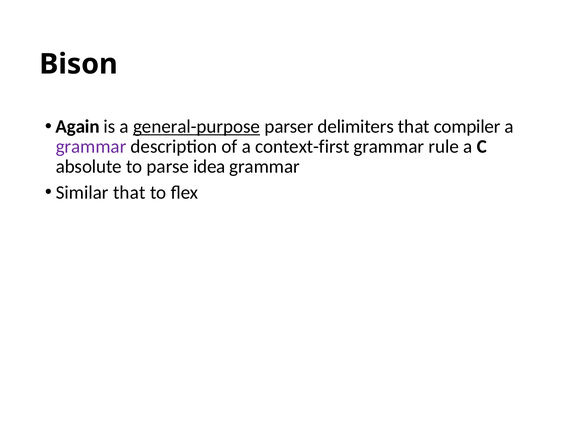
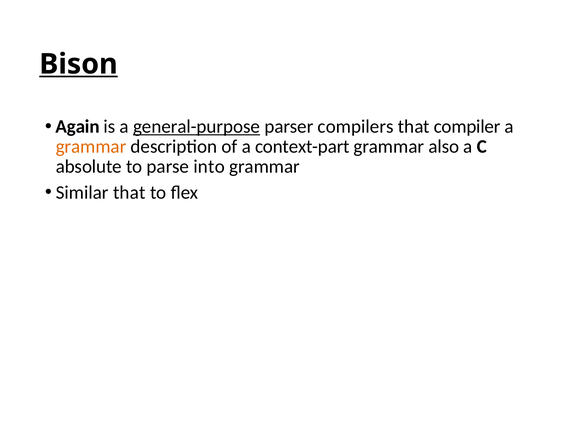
Bison underline: none -> present
delimiters: delimiters -> compilers
grammar at (91, 147) colour: purple -> orange
context-first: context-first -> context-part
rule: rule -> also
idea: idea -> into
